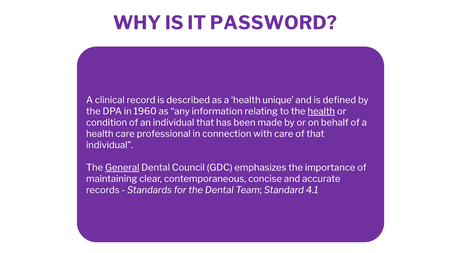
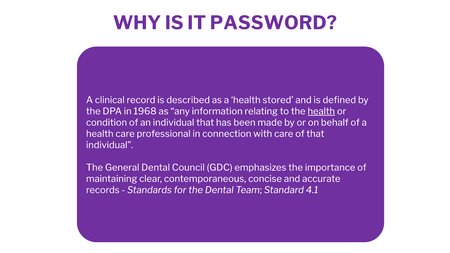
unique: unique -> stored
1960: 1960 -> 1968
General underline: present -> none
